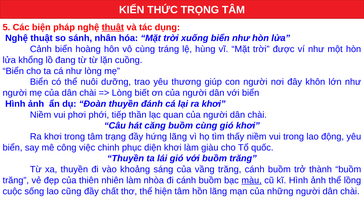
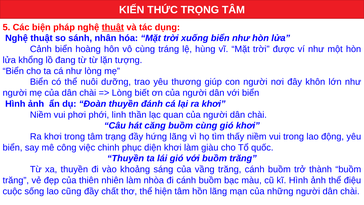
cuồng: cuồng -> tượng
tiếp: tiếp -> linh
màu underline: present -> none
lồng: lồng -> điệu
